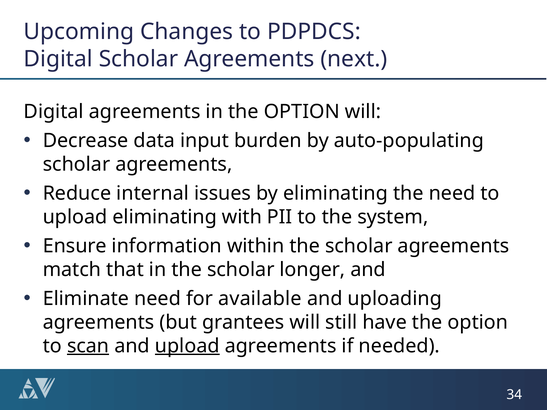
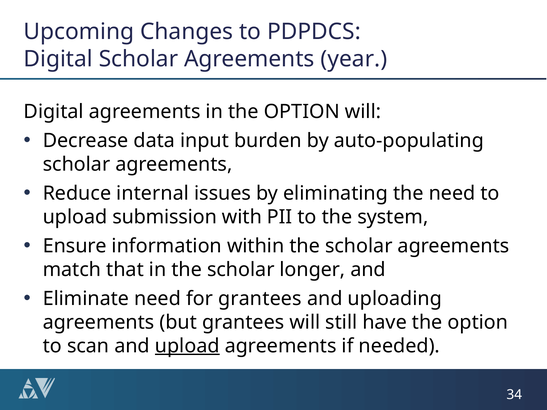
next: next -> year
upload eliminating: eliminating -> submission
for available: available -> grantees
scan underline: present -> none
